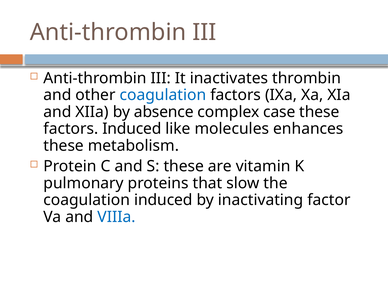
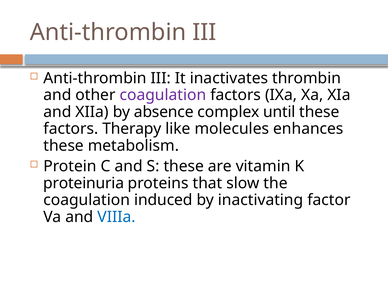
coagulation at (163, 95) colour: blue -> purple
case: case -> until
factors Induced: Induced -> Therapy
pulmonary: pulmonary -> proteinuria
